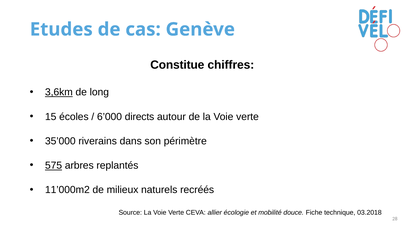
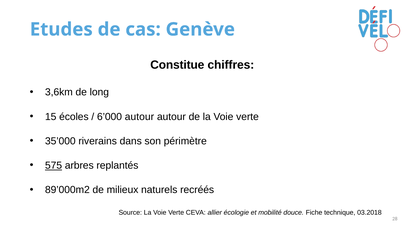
3,6km underline: present -> none
6’000 directs: directs -> autour
11’000m2: 11’000m2 -> 89’000m2
